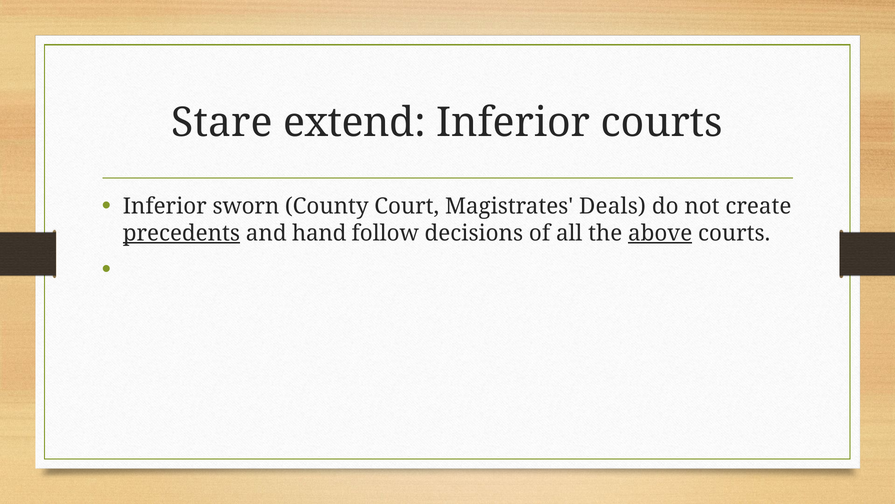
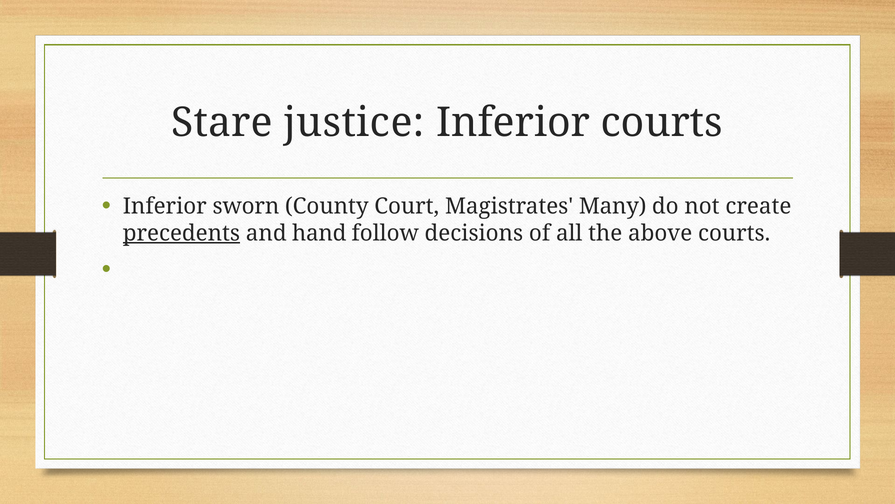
extend: extend -> justice
Deals: Deals -> Many
above underline: present -> none
